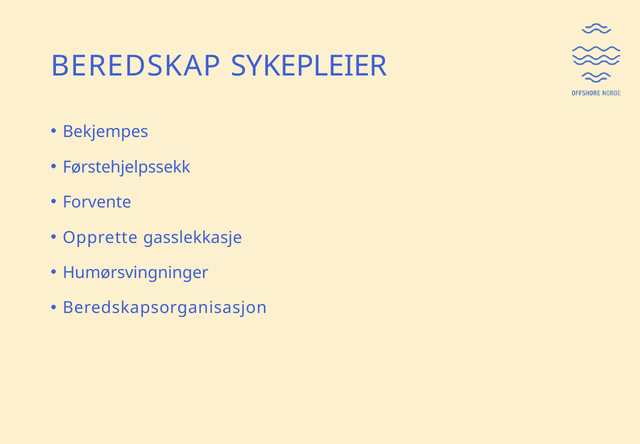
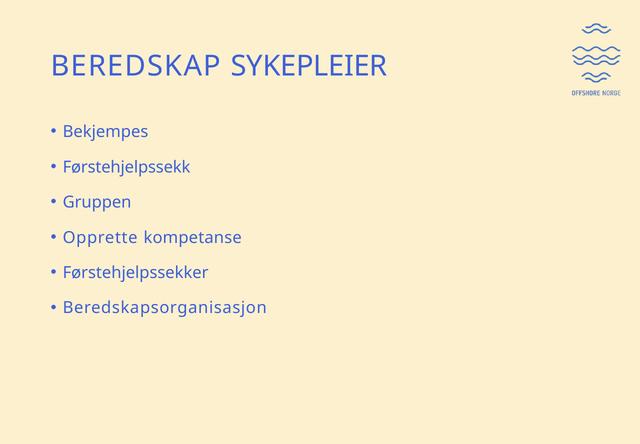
Forvente: Forvente -> Gruppen
gasslekkasje: gasslekkasje -> kompetanse
Humørsvingninger: Humørsvingninger -> Førstehjelpssekker
